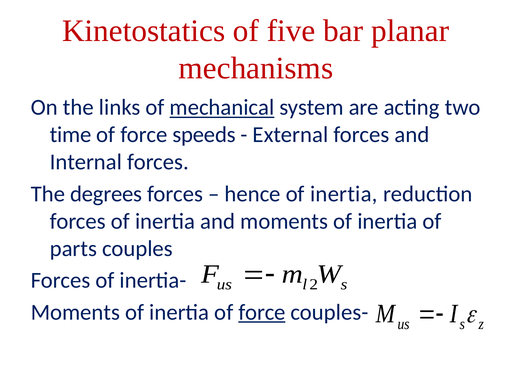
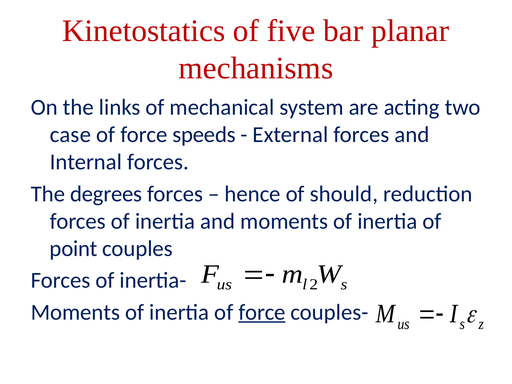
mechanical underline: present -> none
time: time -> case
inertia at (344, 194): inertia -> should
parts: parts -> point
